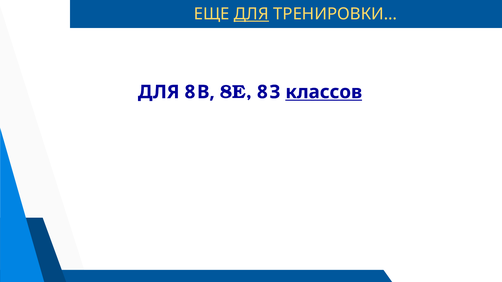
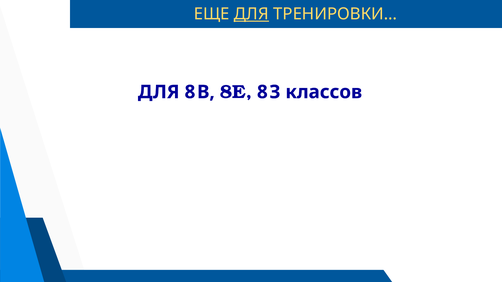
классов underline: present -> none
